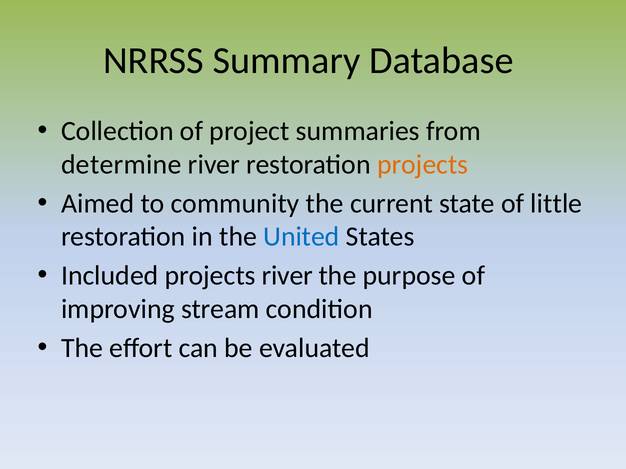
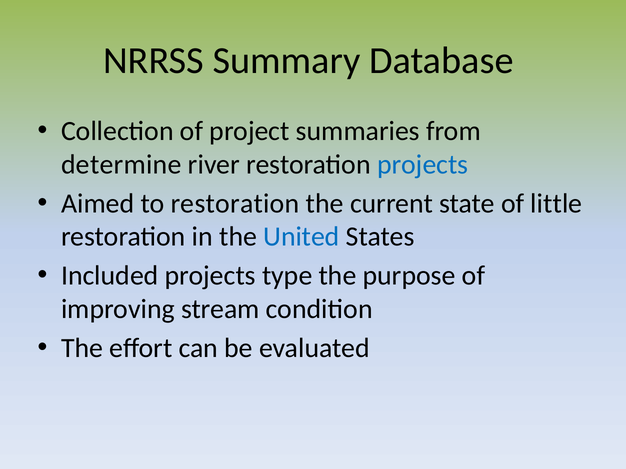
projects at (423, 165) colour: orange -> blue
to community: community -> restoration
projects river: river -> type
